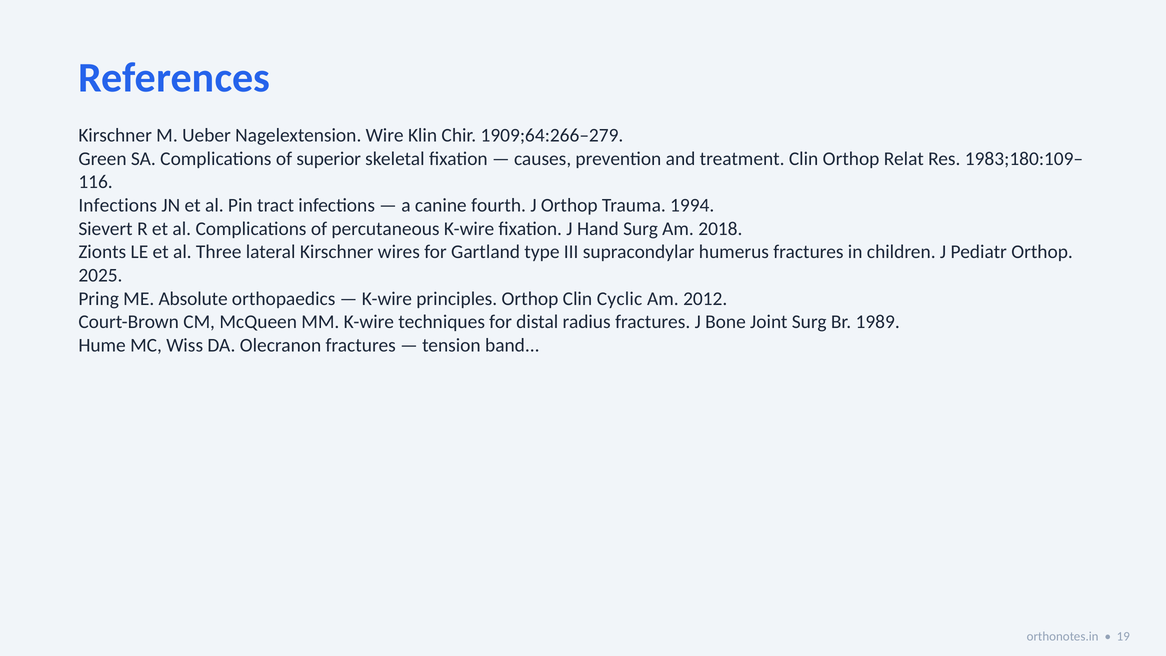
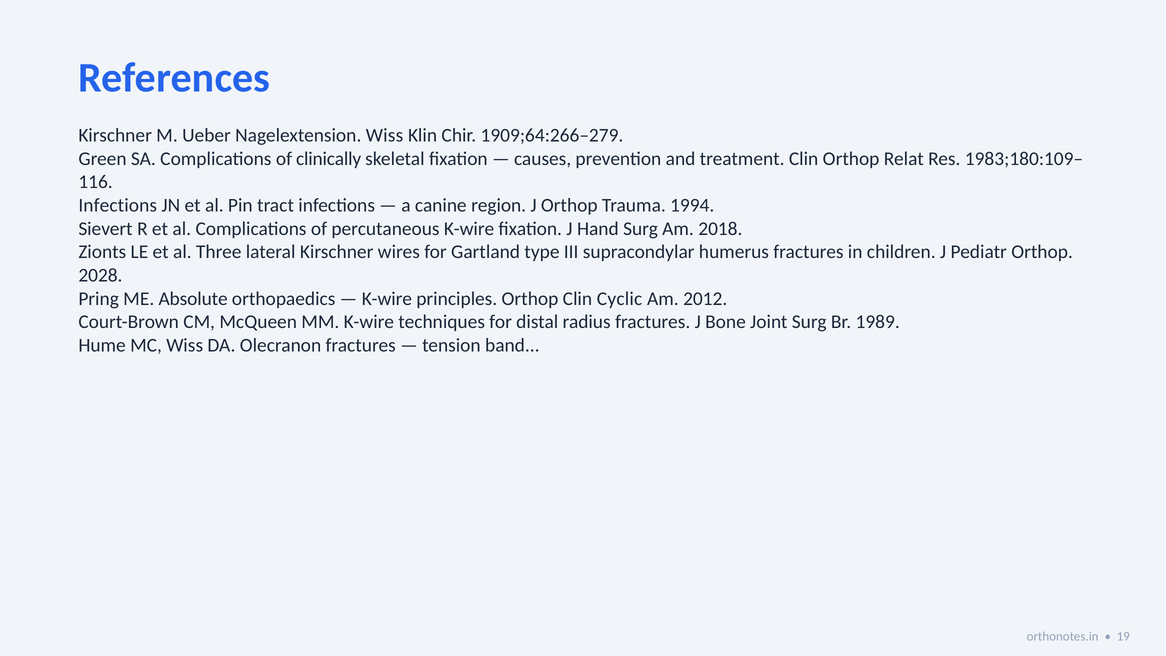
Nagelextension Wire: Wire -> Wiss
superior: superior -> clinically
fourth: fourth -> region
2025: 2025 -> 2028
